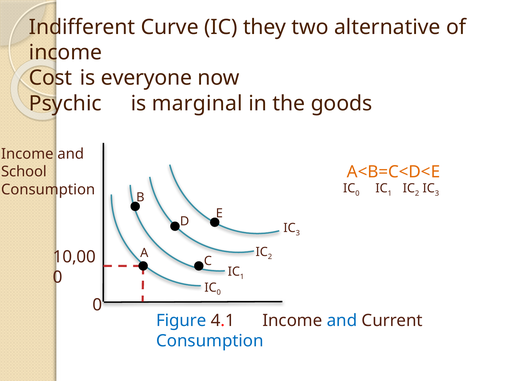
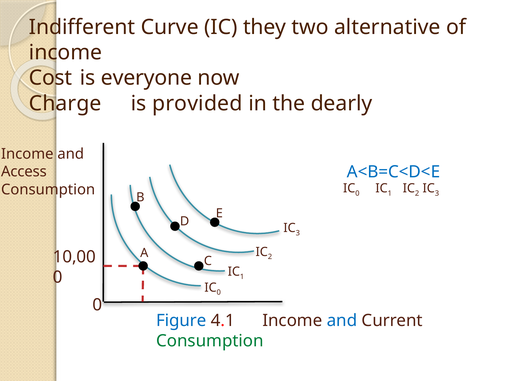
Psychic: Psychic -> Charge
marginal: marginal -> provided
goods: goods -> dearly
A<B=C<D<E colour: orange -> blue
School: School -> Access
Consumption at (210, 341) colour: blue -> green
